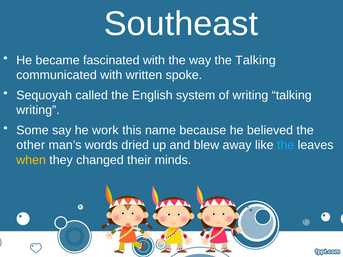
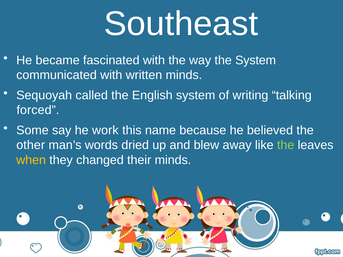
the Talking: Talking -> System
written spoke: spoke -> minds
writing at (38, 110): writing -> forced
the at (286, 145) colour: light blue -> light green
